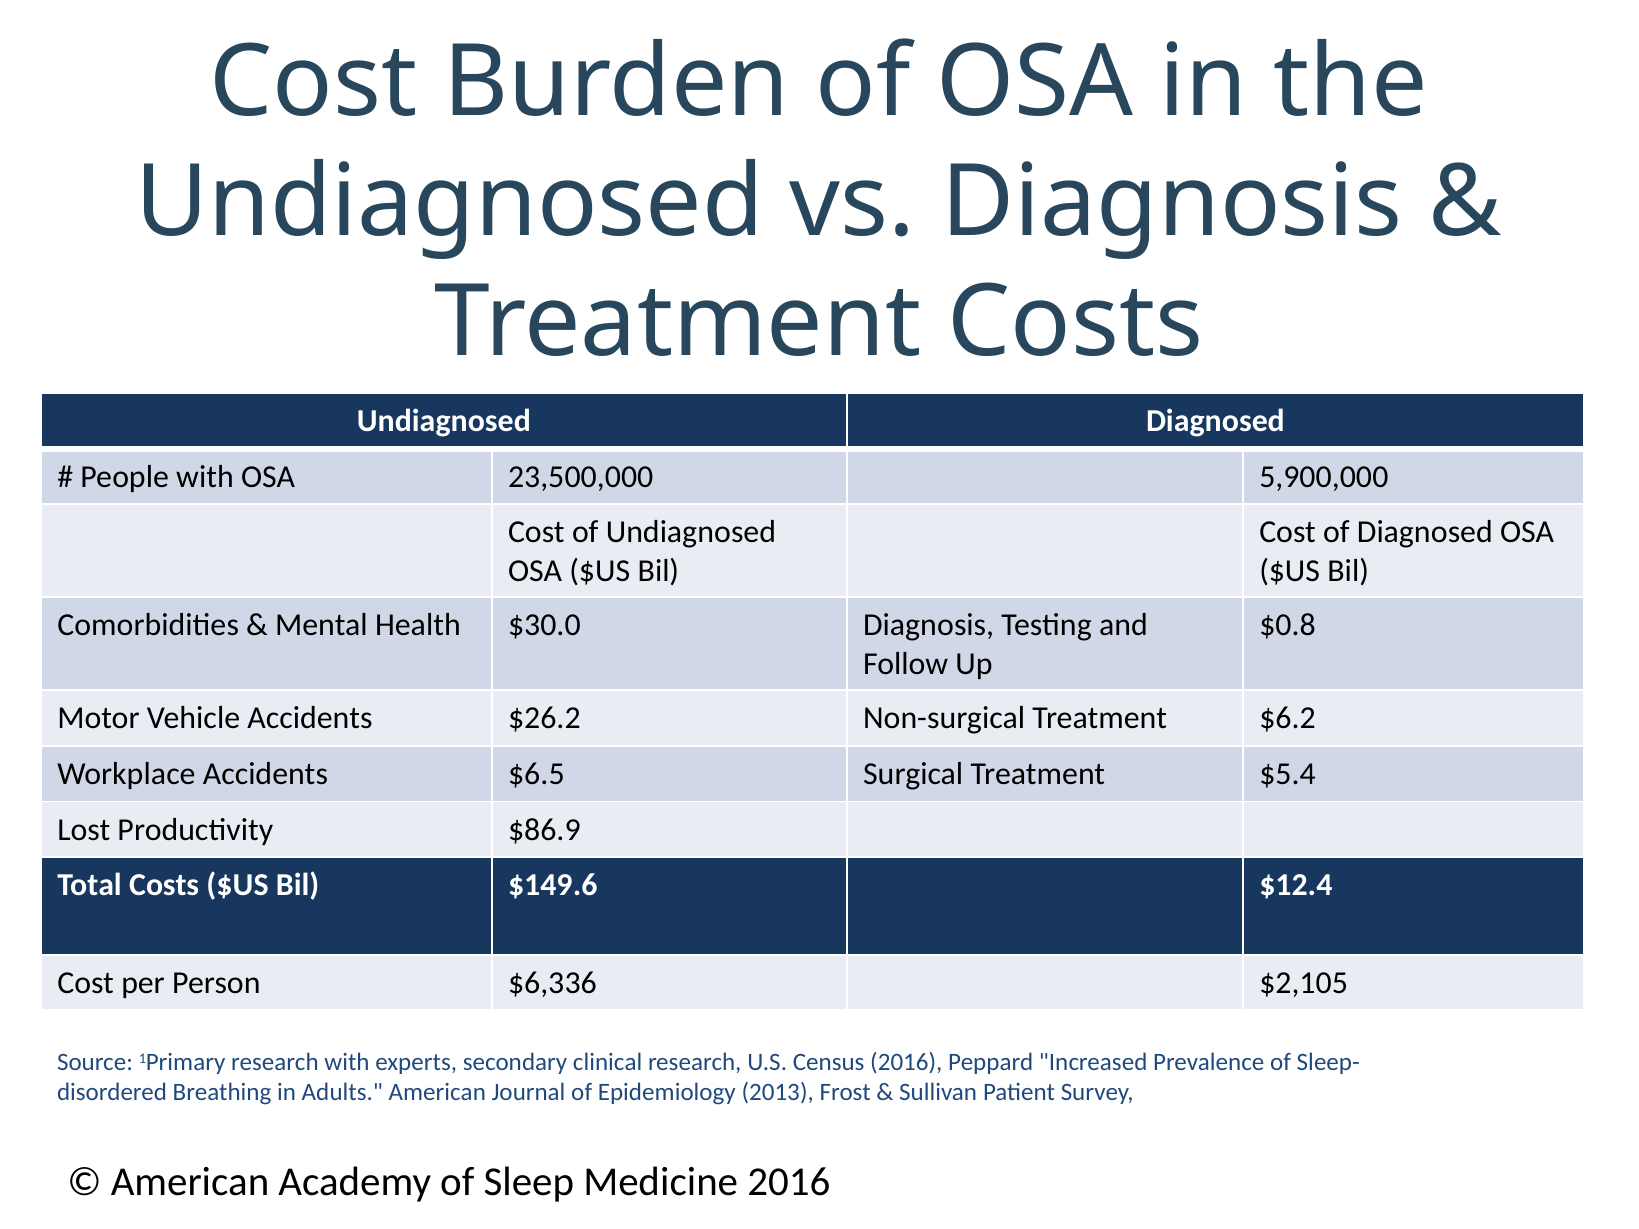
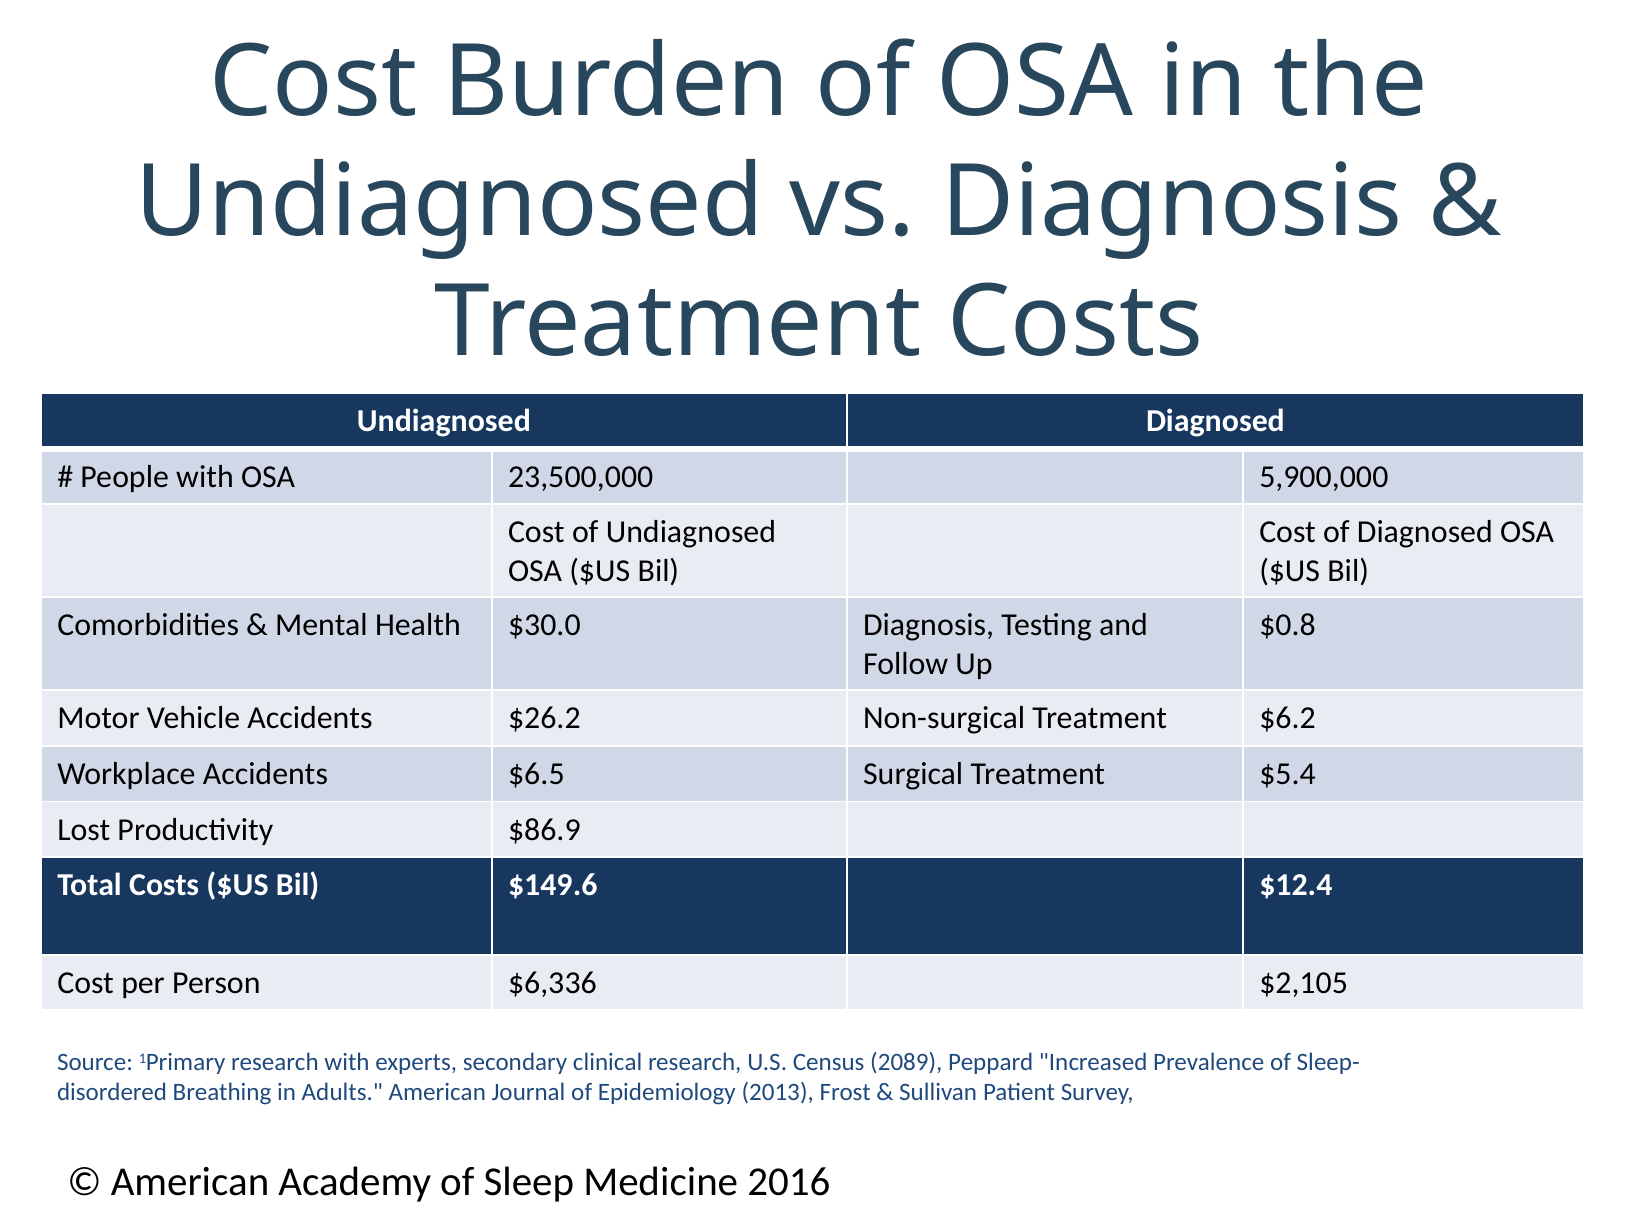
Census 2016: 2016 -> 2089
